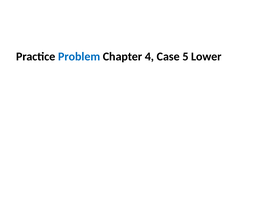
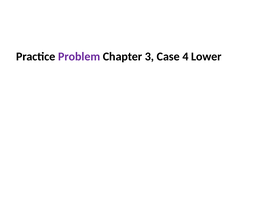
Problem colour: blue -> purple
4: 4 -> 3
5: 5 -> 4
